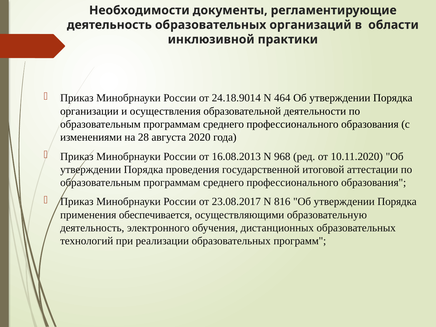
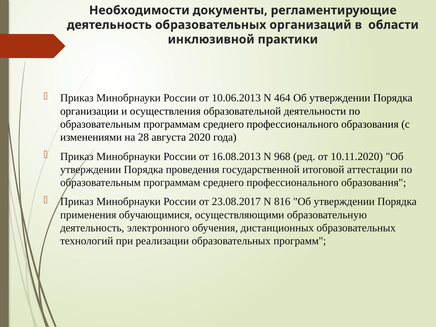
24.18.9014: 24.18.9014 -> 10.06.2013
обеспечивается: обеспечивается -> обучающимися
